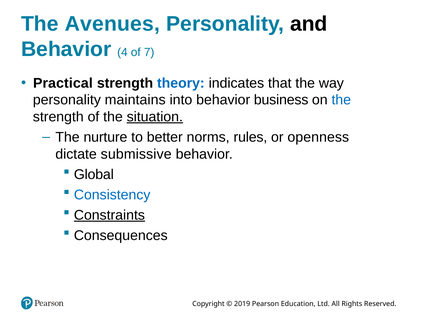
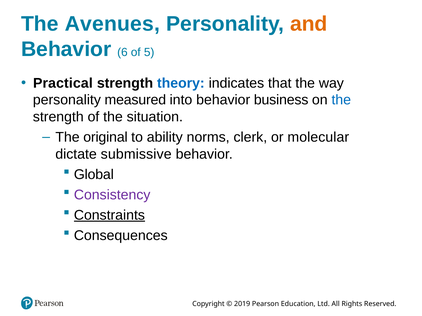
and colour: black -> orange
4: 4 -> 6
7: 7 -> 5
maintains: maintains -> measured
situation underline: present -> none
nurture: nurture -> original
better: better -> ability
rules: rules -> clerk
openness: openness -> molecular
Consistency colour: blue -> purple
